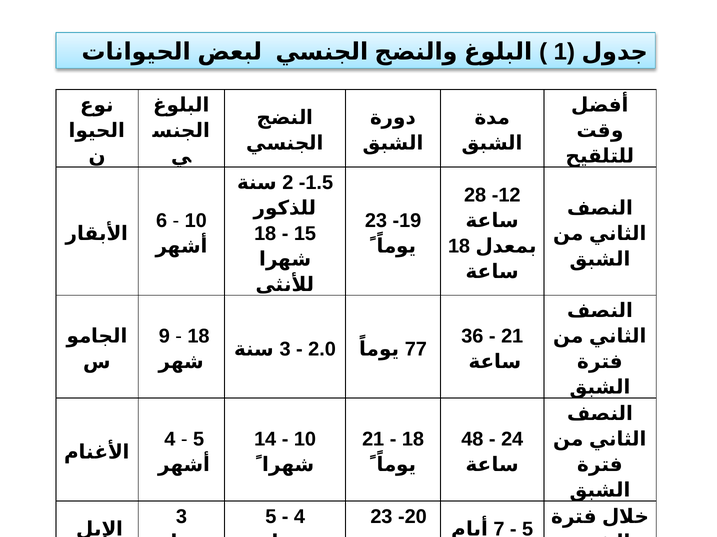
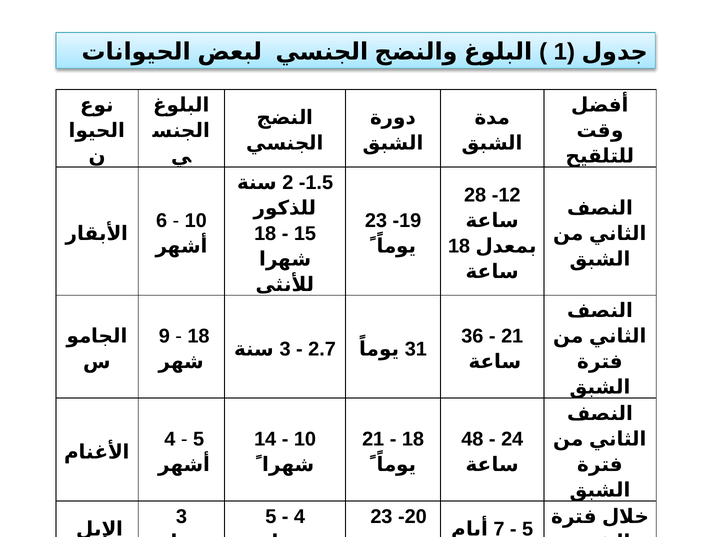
2.0: 2.0 -> 2.7
77: 77 -> 31
